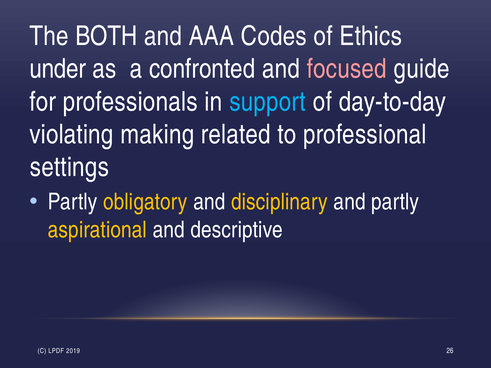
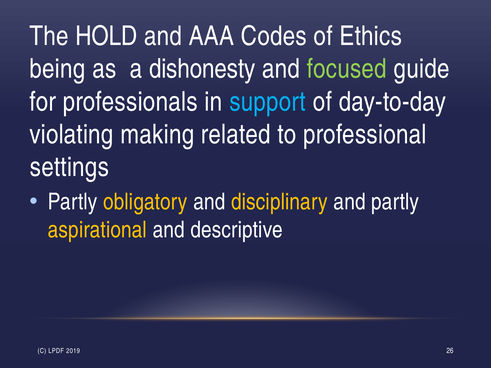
BOTH: BOTH -> HOLD
under: under -> being
confronted: confronted -> dishonesty
focused colour: pink -> light green
